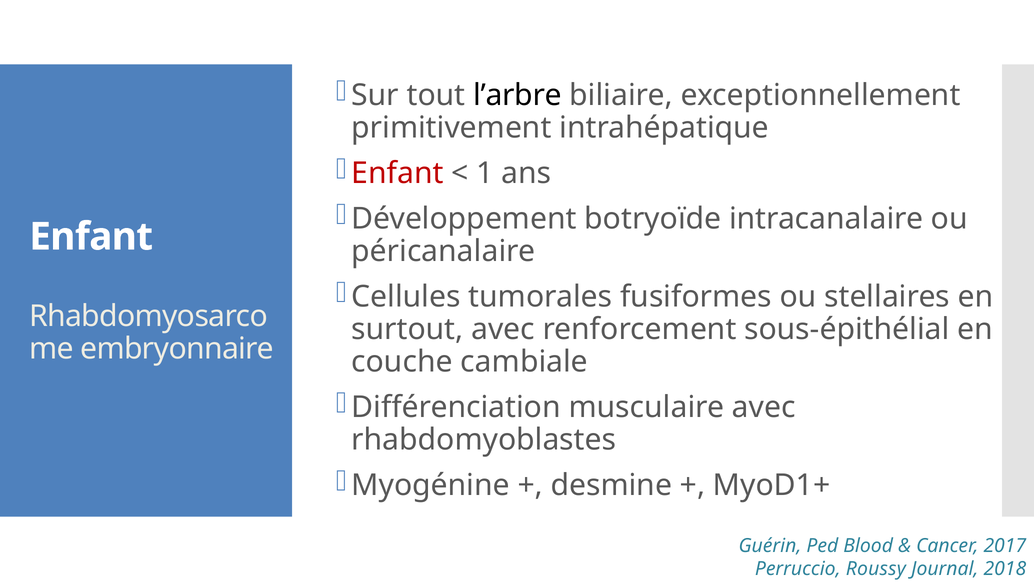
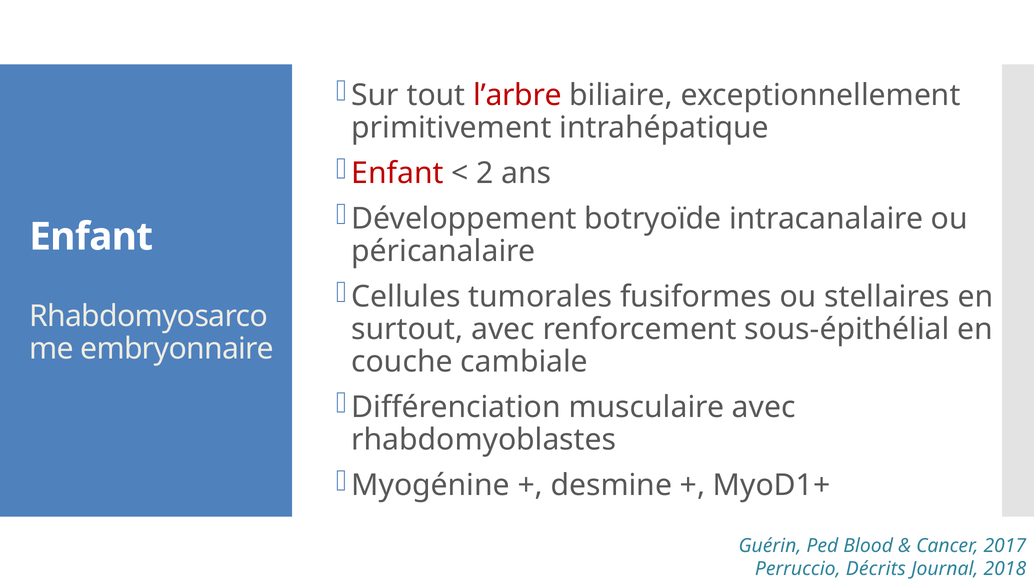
l’arbre colour: black -> red
1: 1 -> 2
Roussy: Roussy -> Décrits
